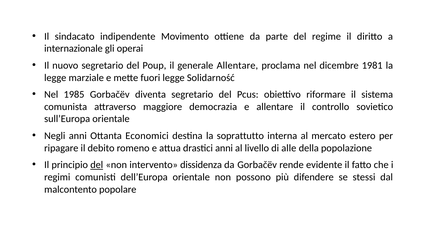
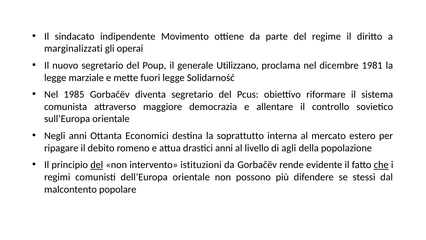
internazionale: internazionale -> marginalizzati
generale Allentare: Allentare -> Utilizzano
alle: alle -> agli
dissidenza: dissidenza -> istituzioni
che underline: none -> present
